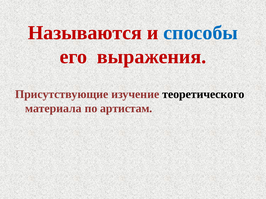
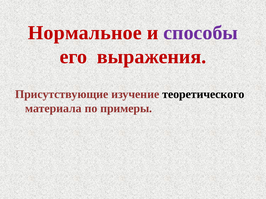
Называются: Называются -> Нормальное
способы colour: blue -> purple
артистам: артистам -> примеры
